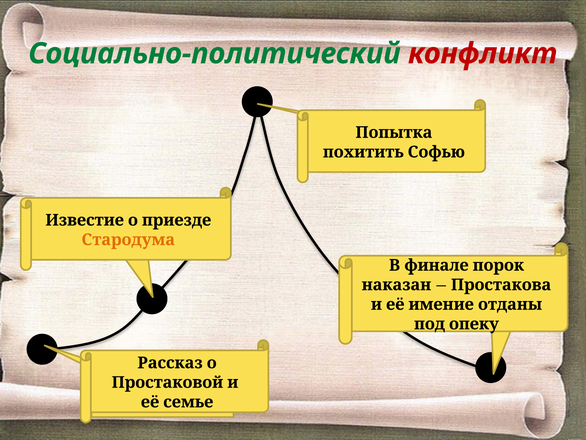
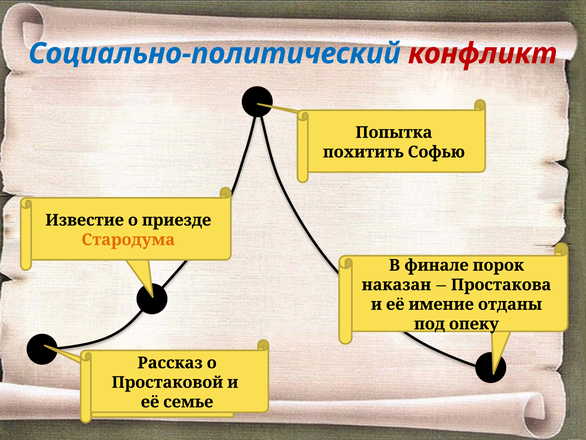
Социально-политический colour: green -> blue
